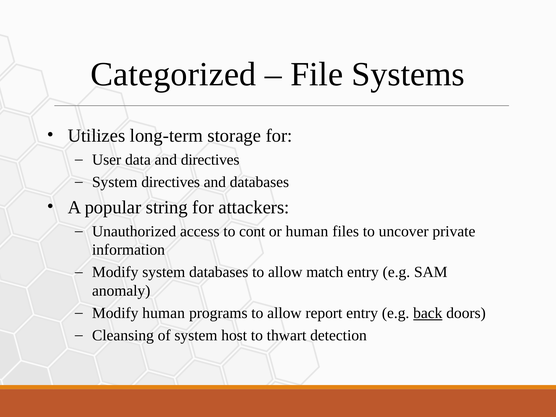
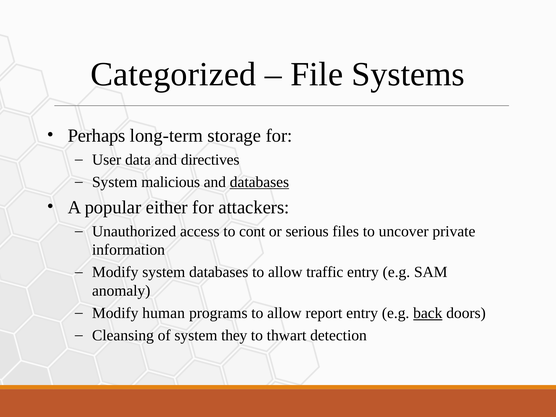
Utilizes: Utilizes -> Perhaps
System directives: directives -> malicious
databases at (259, 182) underline: none -> present
string: string -> either
or human: human -> serious
match: match -> traffic
host: host -> they
